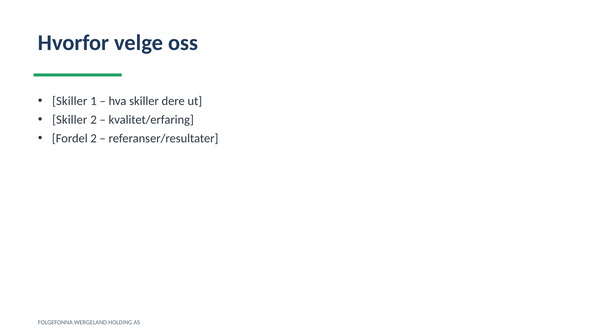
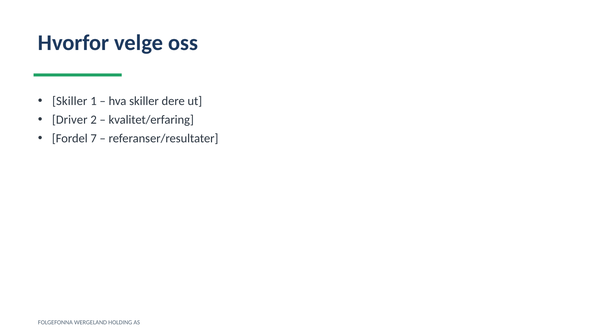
Skiller at (70, 120): Skiller -> Driver
Fordel 2: 2 -> 7
